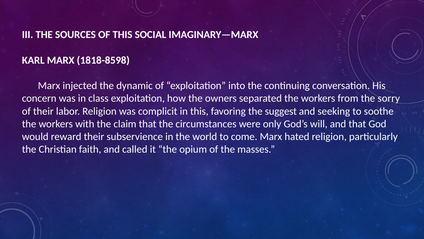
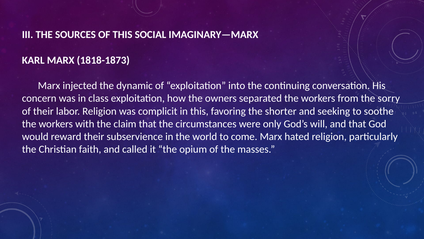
1818-8598: 1818-8598 -> 1818-1873
suggest: suggest -> shorter
